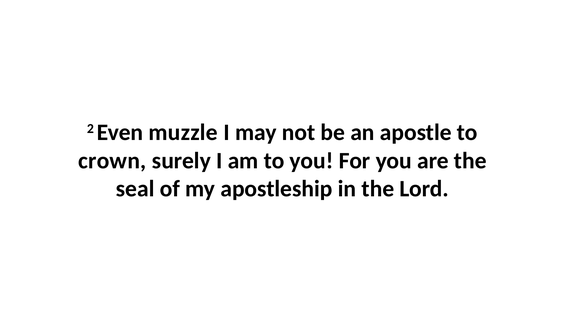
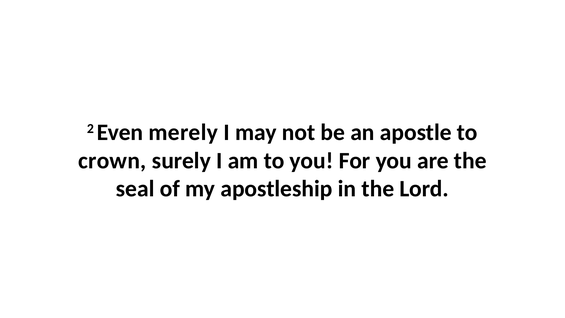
muzzle: muzzle -> merely
